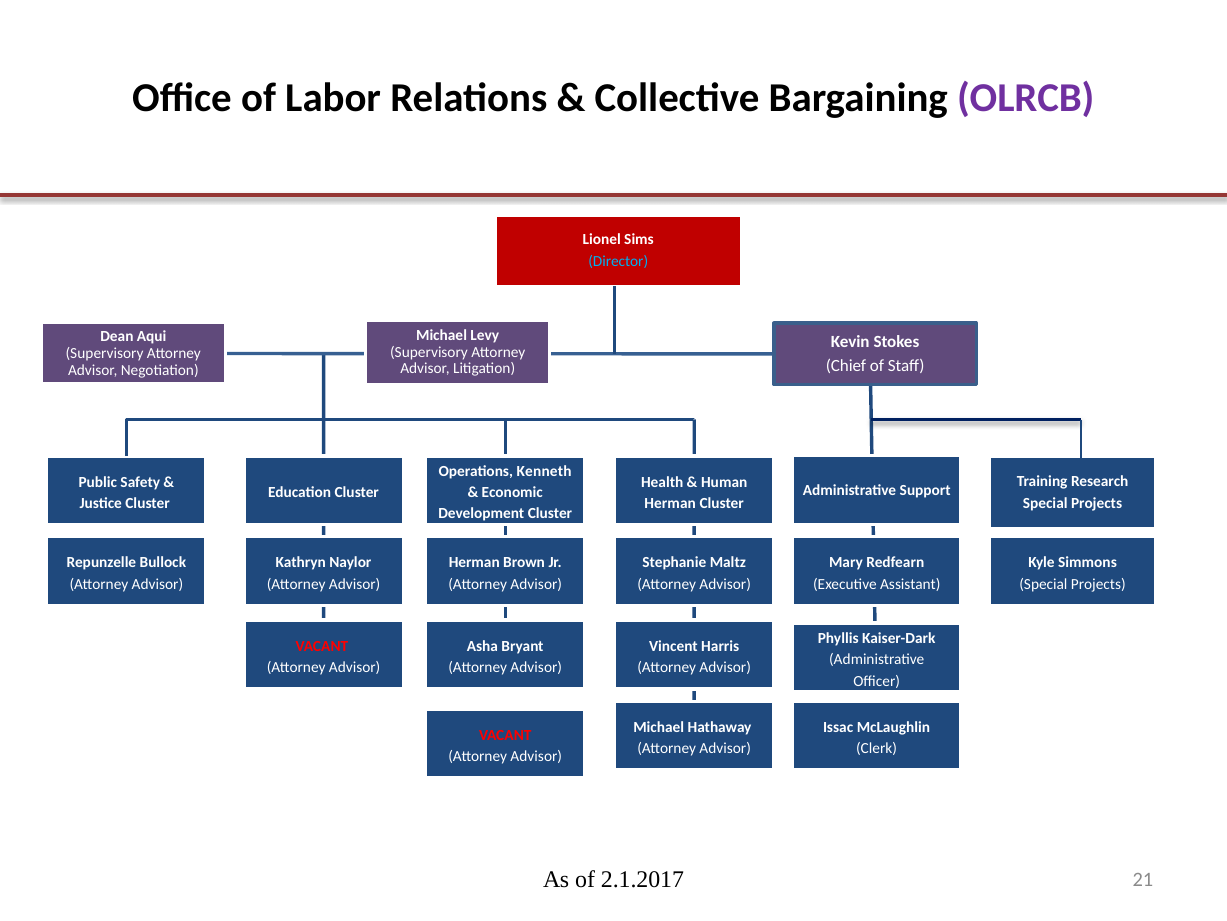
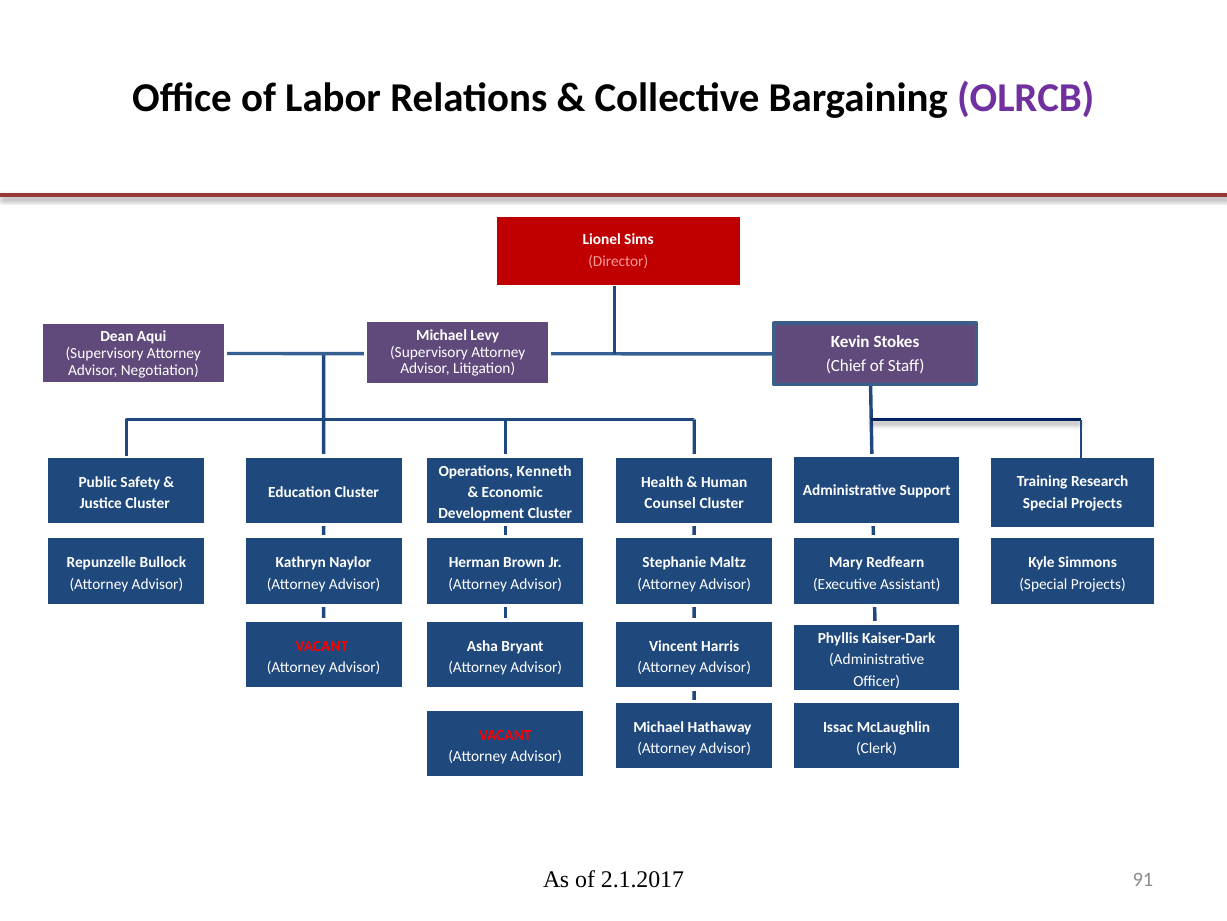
Director colour: light blue -> pink
Herman at (670, 503): Herman -> Counsel
21: 21 -> 91
